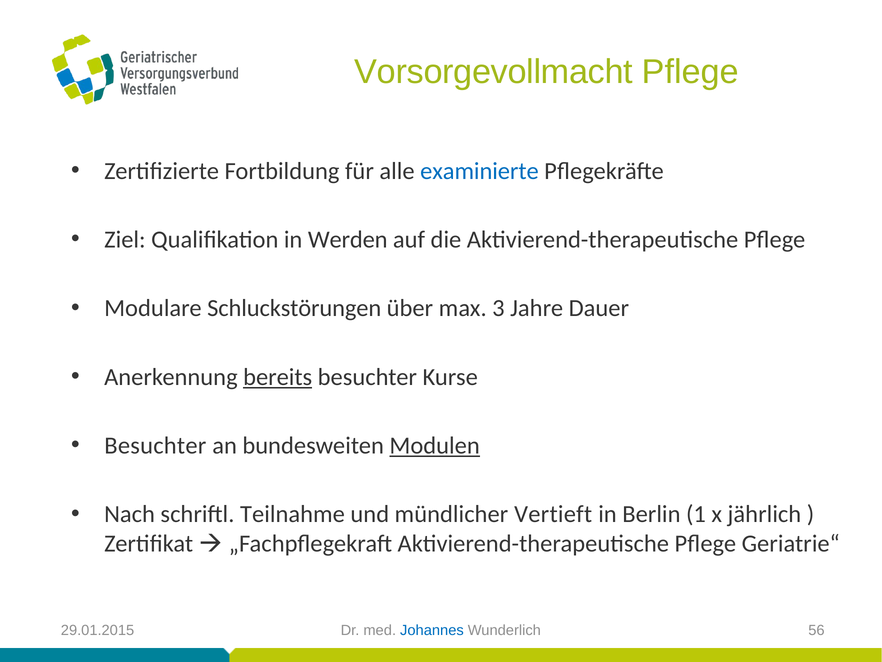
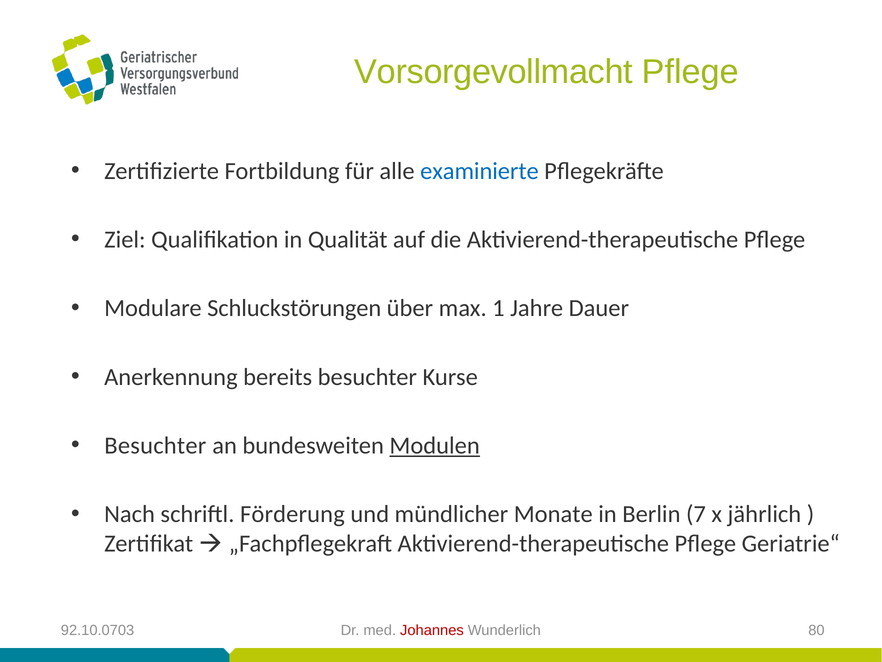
Werden: Werden -> Qualität
3: 3 -> 1
bereits underline: present -> none
Teilnahme: Teilnahme -> Förderung
Vertieft: Vertieft -> Monate
1: 1 -> 7
29.01.2015: 29.01.2015 -> 92.10.0703
Johannes colour: blue -> red
56: 56 -> 80
